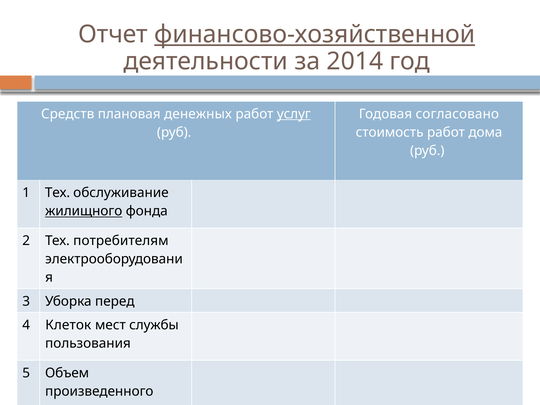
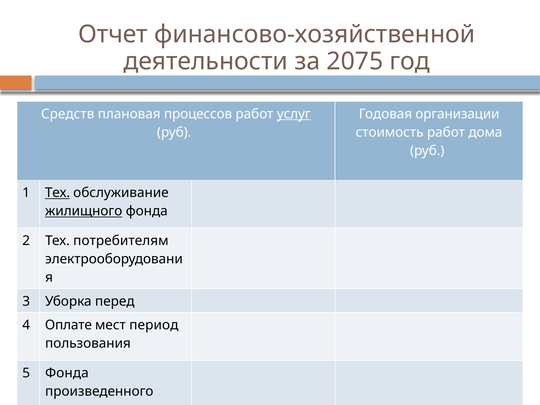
финансово-хозяйственной underline: present -> none
2014: 2014 -> 2075
денежных: денежных -> процессов
согласовано: согласовано -> организации
Тех at (58, 193) underline: none -> present
Клеток: Клеток -> Оплате
службы: службы -> период
5 Объем: Объем -> Фонда
